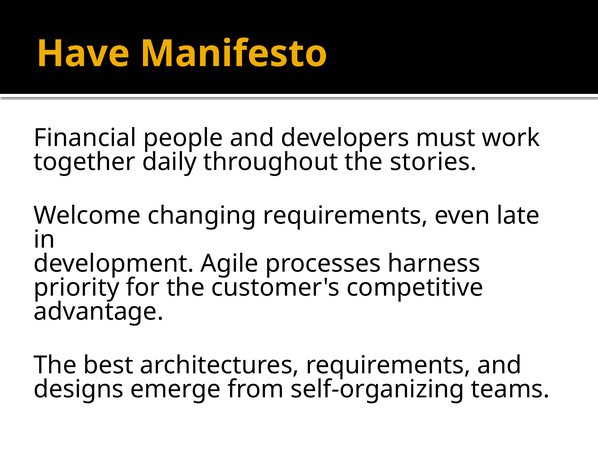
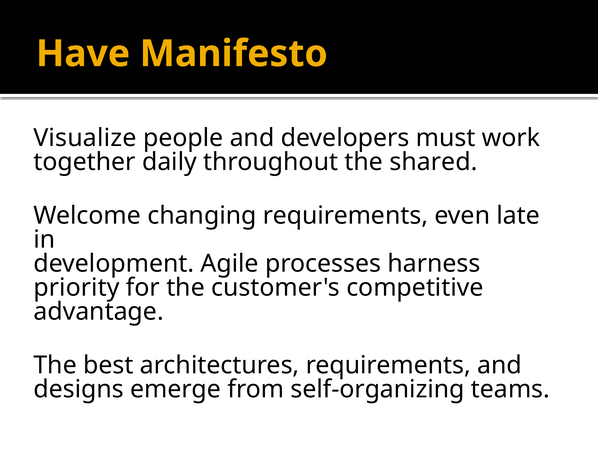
Financial: Financial -> Visualize
stories: stories -> shared
